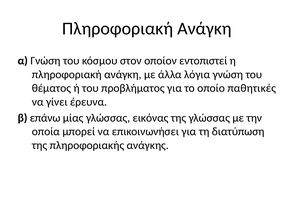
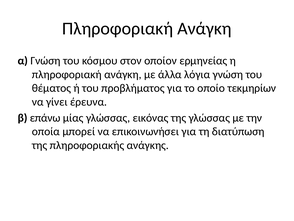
εντοπιστεί: εντοπιστεί -> ερμηνείας
παθητικές: παθητικές -> τεκμηρίων
